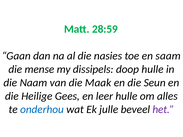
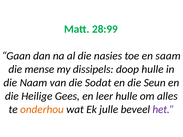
28:59: 28:59 -> 28:99
Maak: Maak -> Sodat
onderhou colour: blue -> orange
